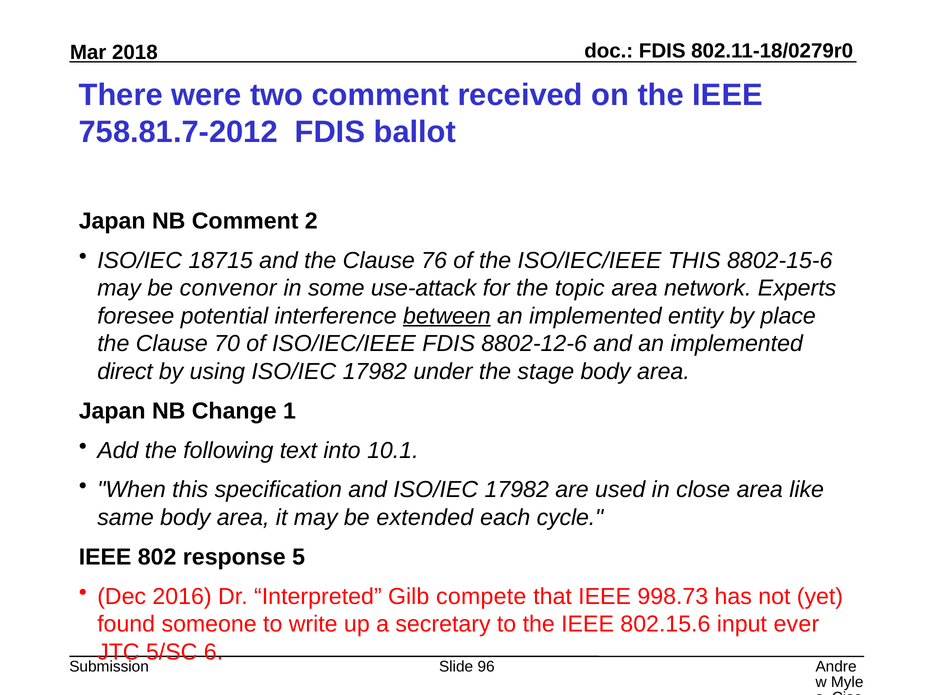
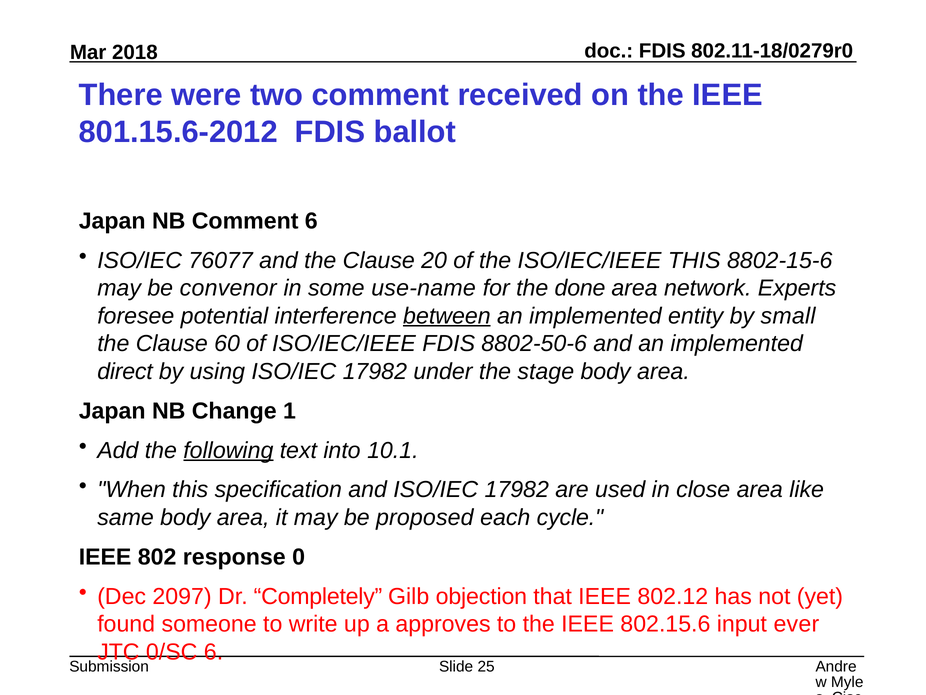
758.81.7-2012: 758.81.7-2012 -> 801.15.6-2012
Comment 2: 2 -> 6
18715: 18715 -> 76077
76: 76 -> 20
use-attack: use-attack -> use-name
topic: topic -> done
place: place -> small
70: 70 -> 60
8802-12-6: 8802-12-6 -> 8802-50-6
following underline: none -> present
extended: extended -> proposed
5: 5 -> 0
2016: 2016 -> 2097
Interpreted: Interpreted -> Completely
compete: compete -> objection
998.73: 998.73 -> 802.12
secretary: secretary -> approves
5/SC: 5/SC -> 0/SC
96: 96 -> 25
